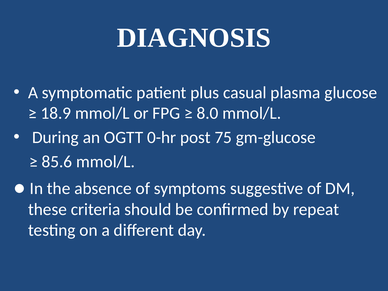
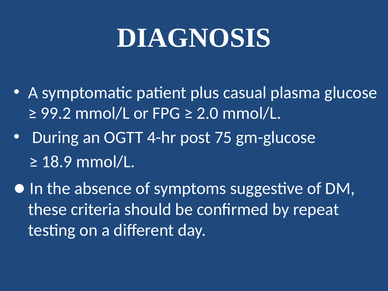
18.9: 18.9 -> 99.2
8.0: 8.0 -> 2.0
0-hr: 0-hr -> 4-hr
85.6: 85.6 -> 18.9
